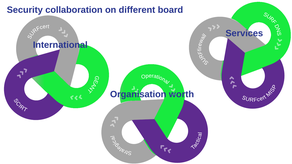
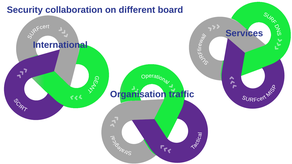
worth: worth -> traffic
